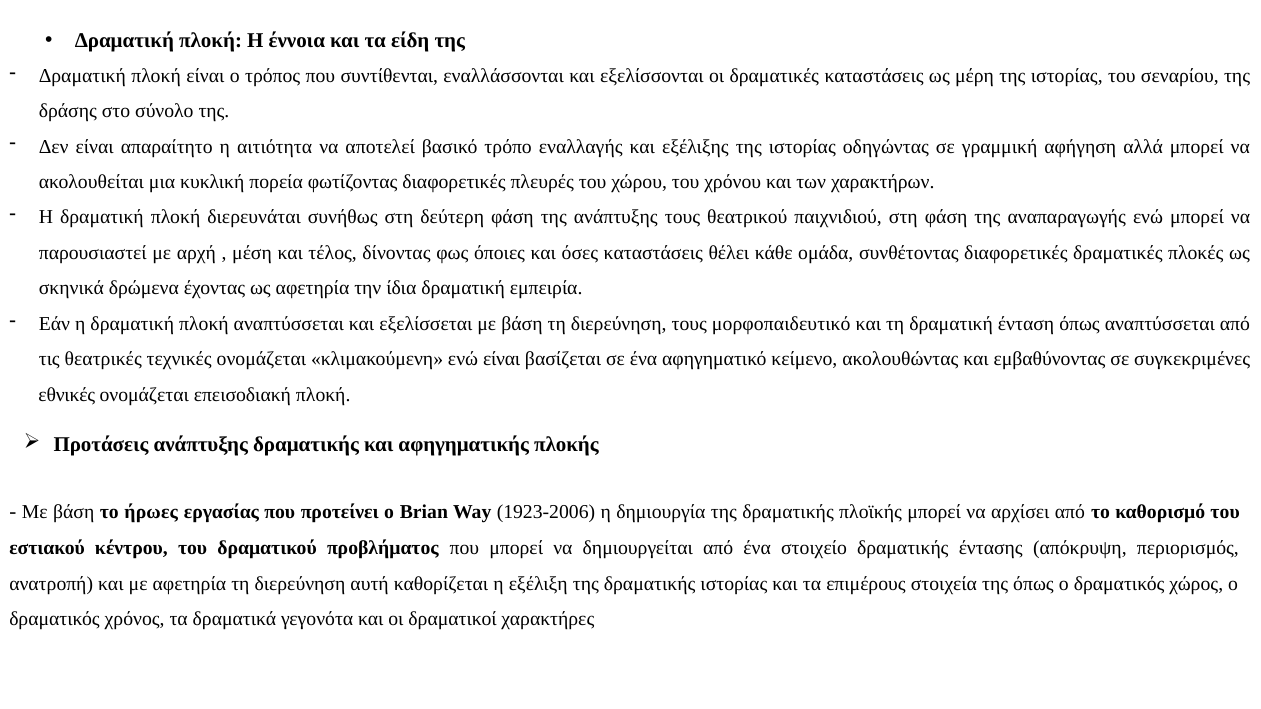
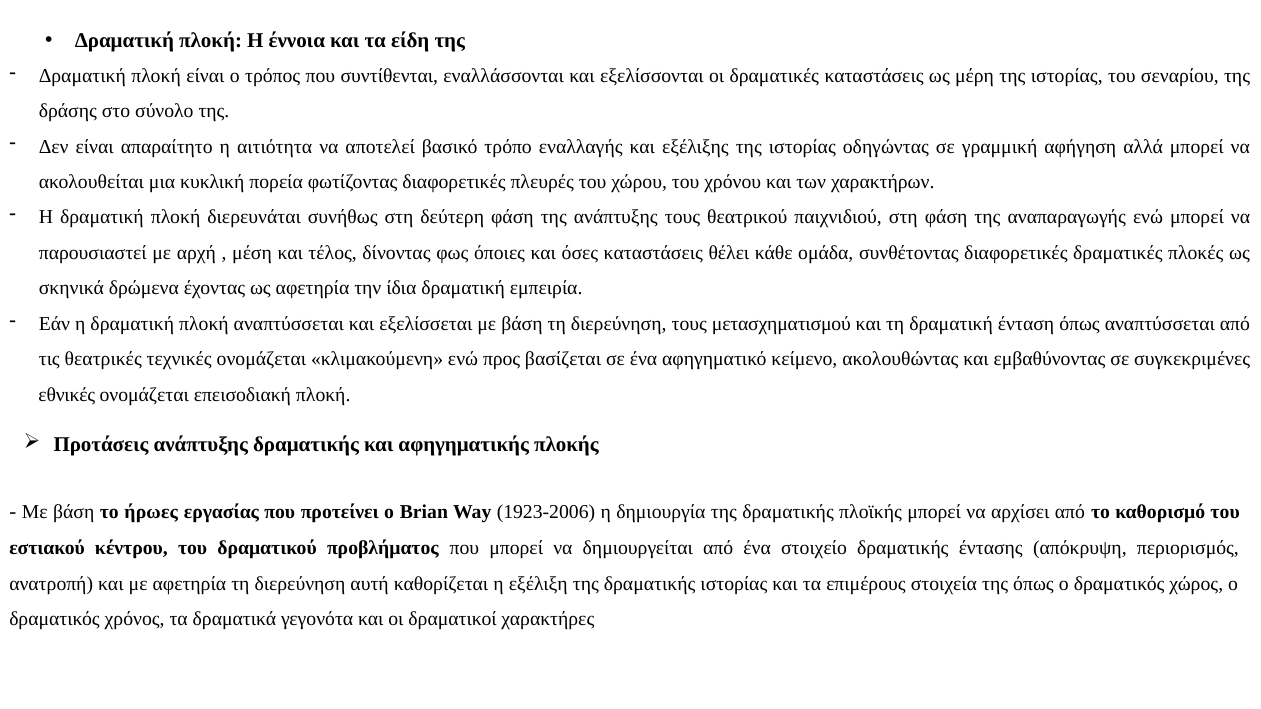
μορφοπαιδευτικό: μορφοπαιδευτικό -> μετασχηματισμού
ενώ είναι: είναι -> προς
